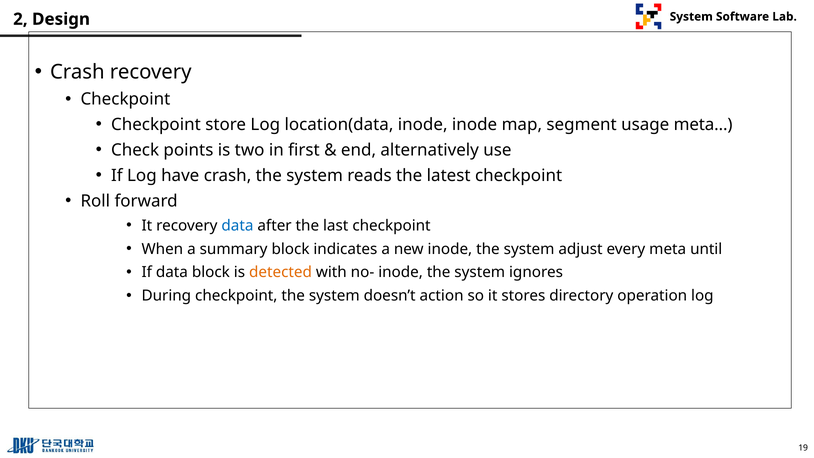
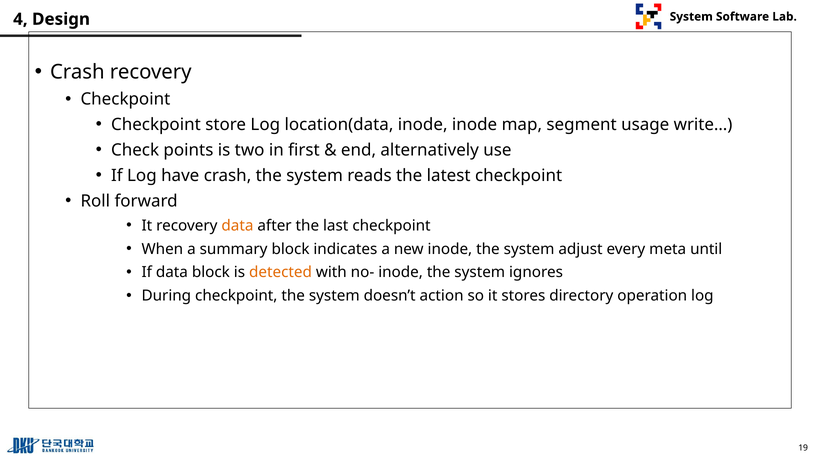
2: 2 -> 4
meta…: meta… -> write…
data at (237, 226) colour: blue -> orange
